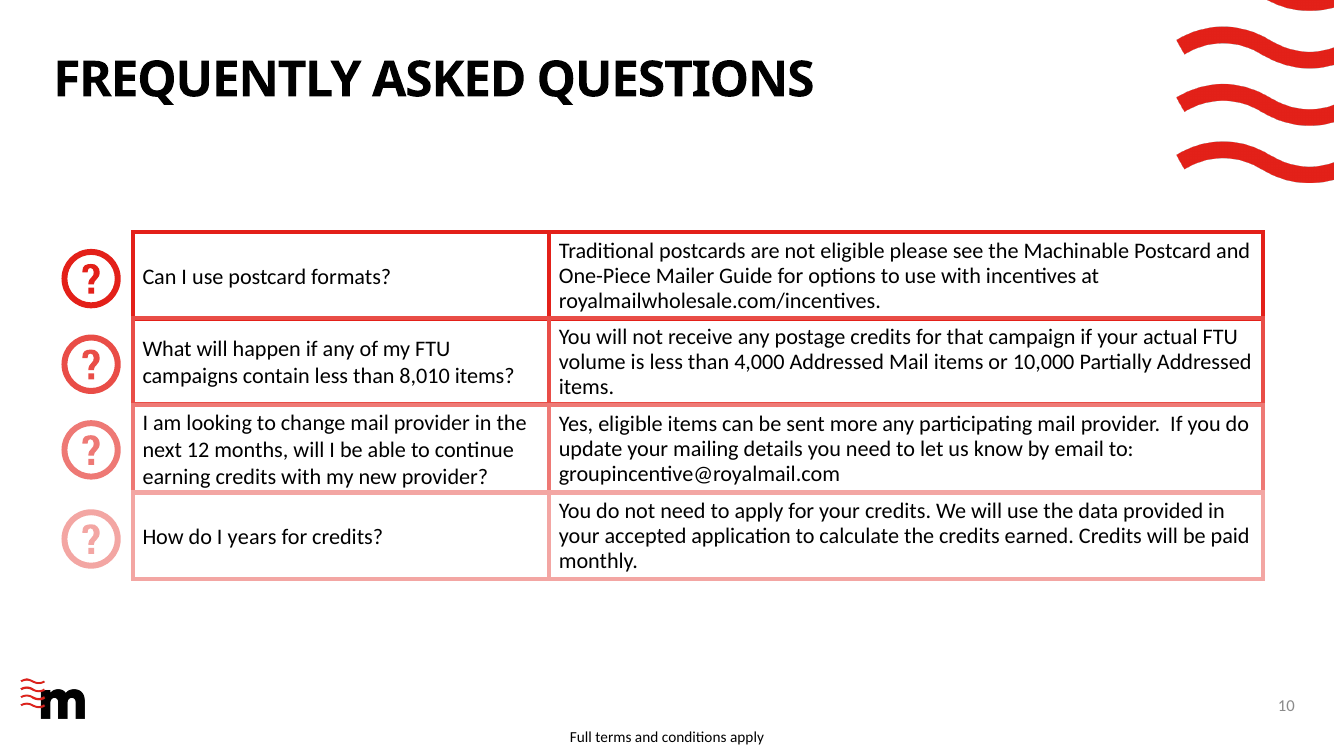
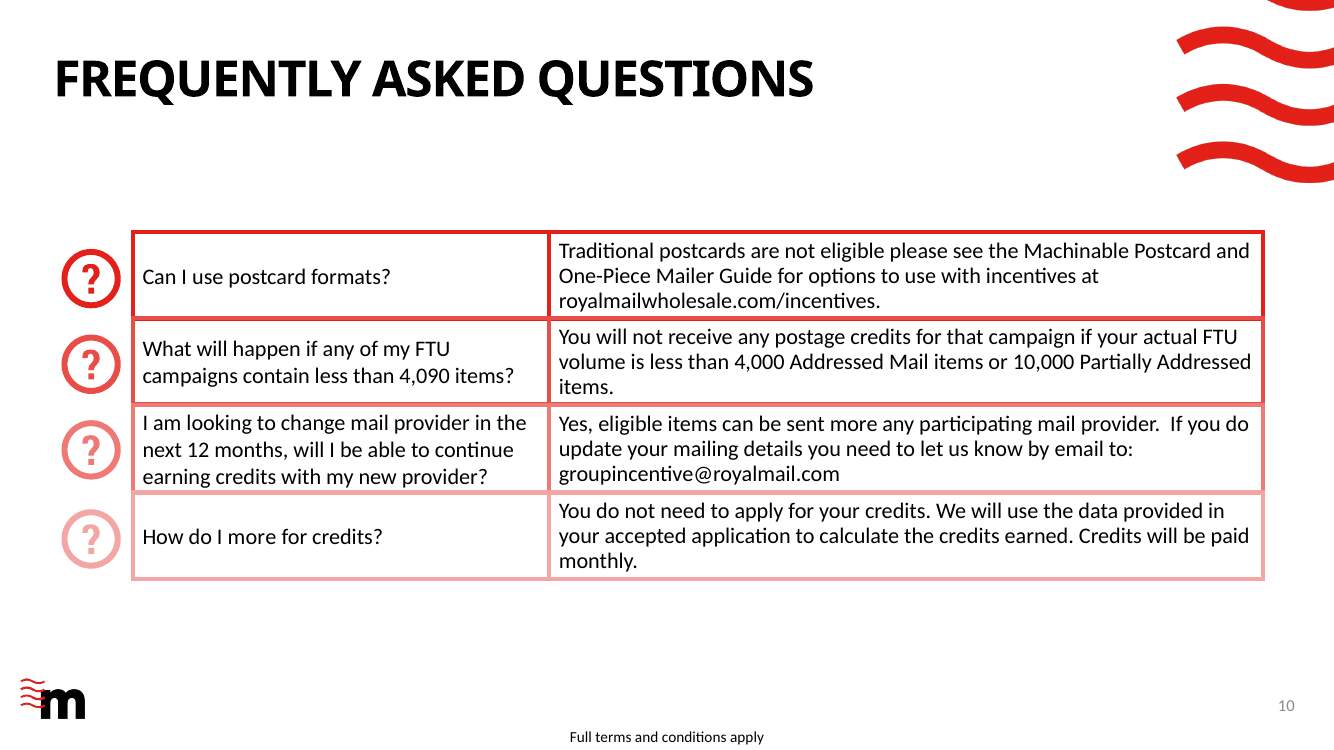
8,010: 8,010 -> 4,090
I years: years -> more
